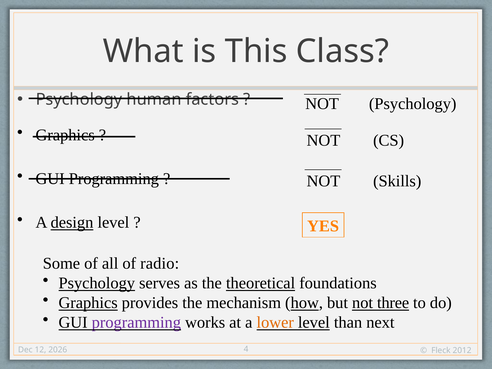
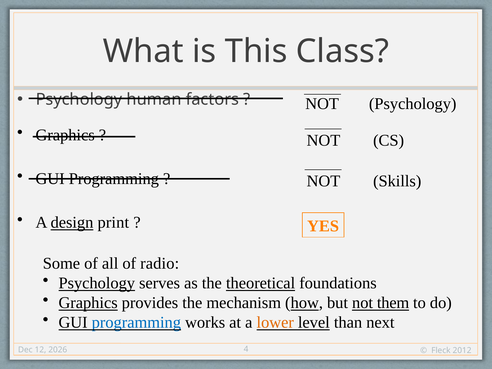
design level: level -> print
three: three -> them
programming at (136, 323) colour: purple -> blue
